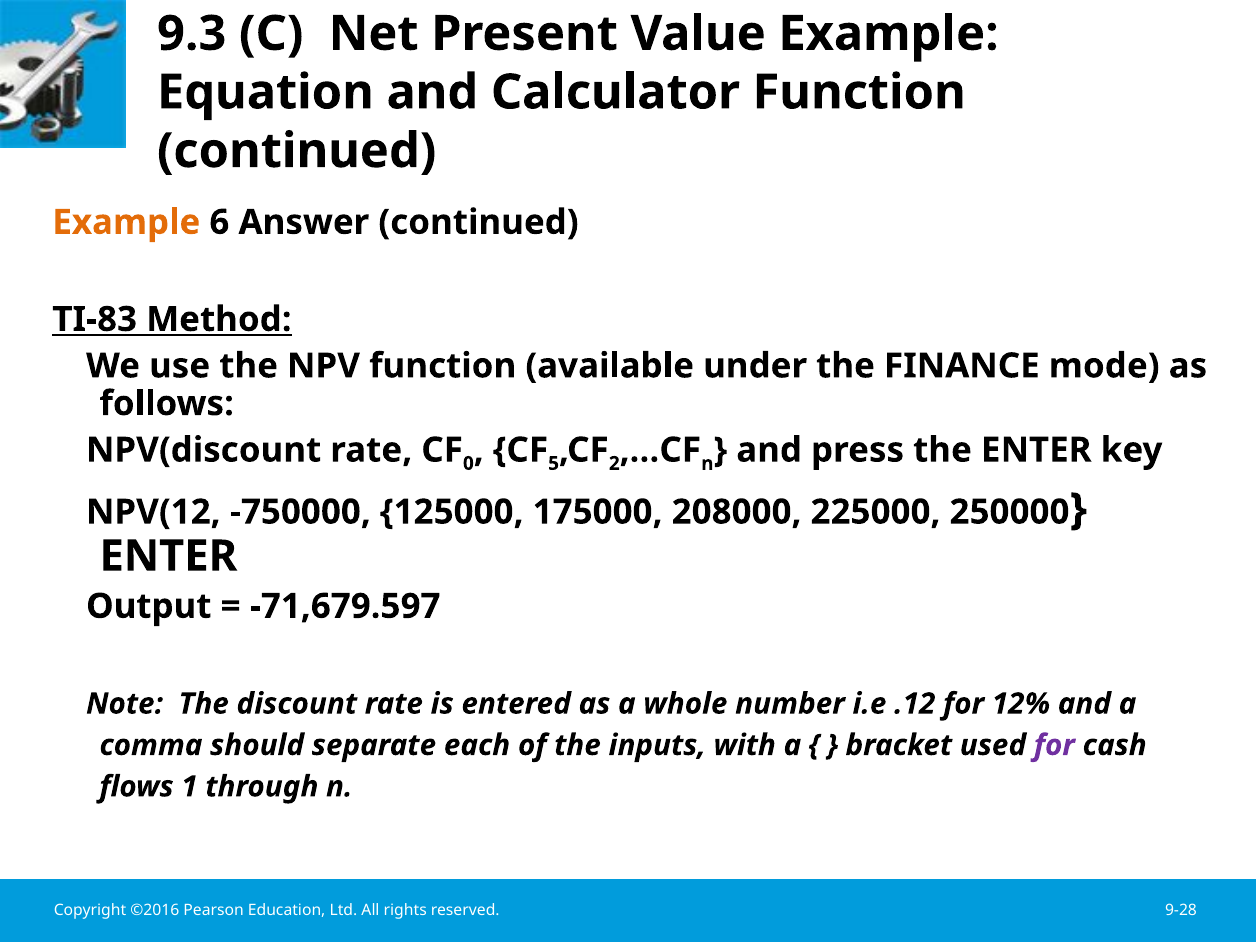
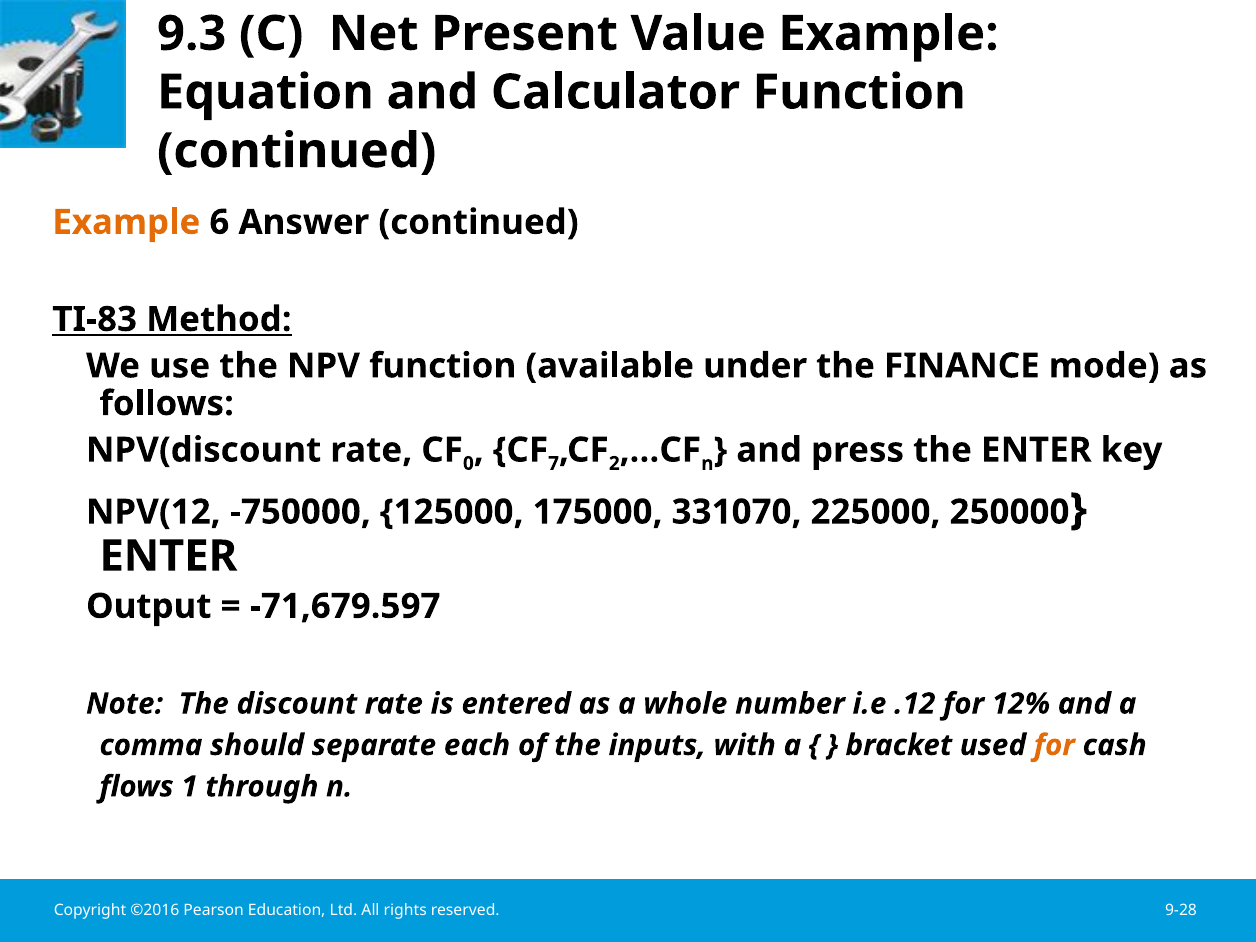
5: 5 -> 7
208000: 208000 -> 331070
for at (1054, 745) colour: purple -> orange
